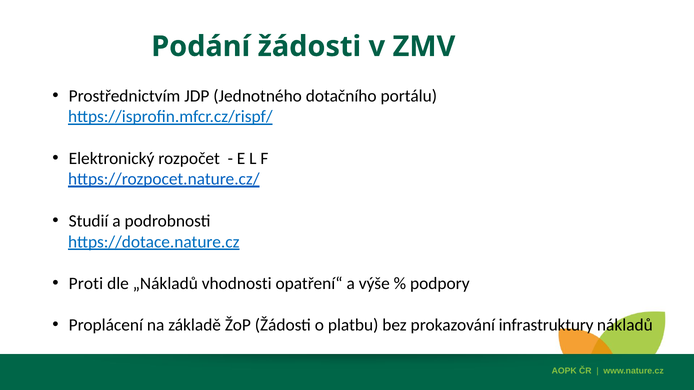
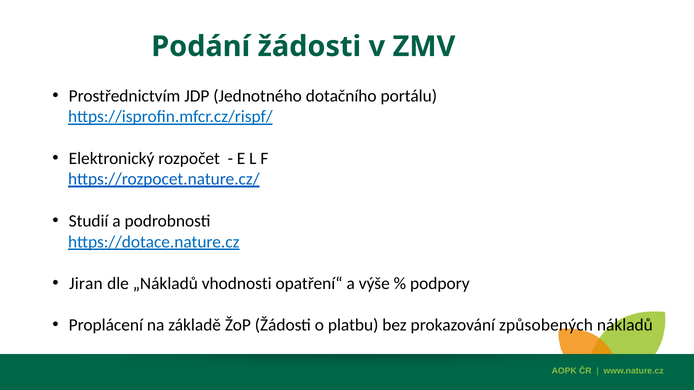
Proti: Proti -> Jiran
infrastruktury: infrastruktury -> způsobených
